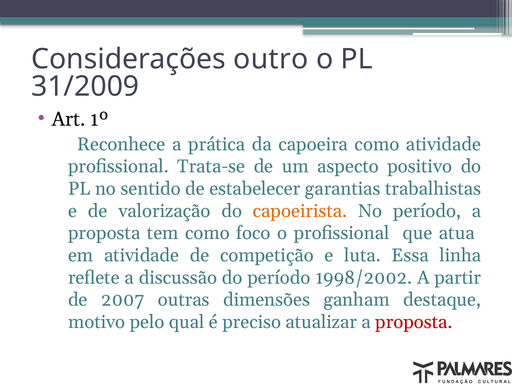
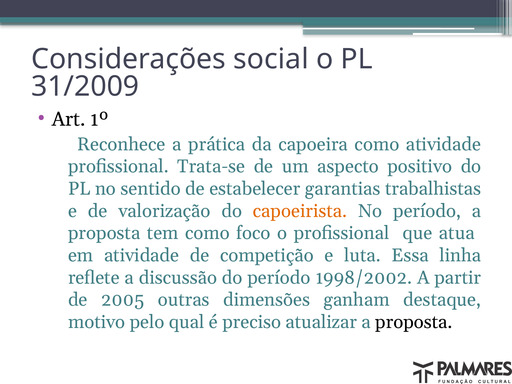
outro: outro -> social
2007: 2007 -> 2005
proposta at (414, 322) colour: red -> black
